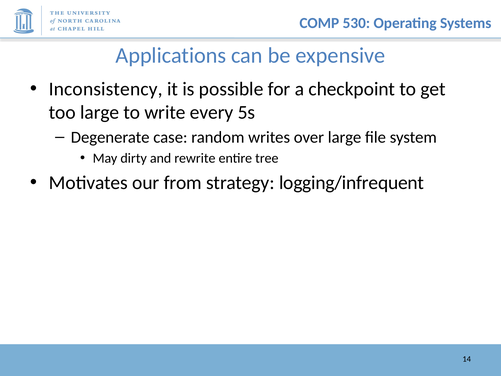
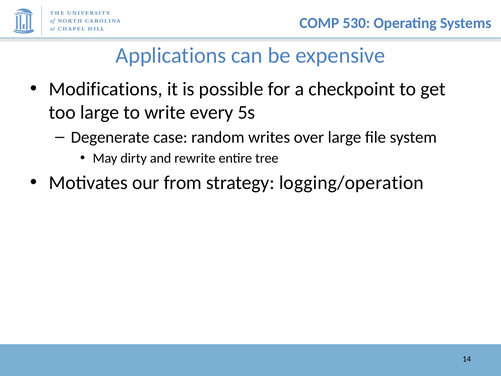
Inconsistency: Inconsistency -> Modifications
logging/infrequent: logging/infrequent -> logging/operation
